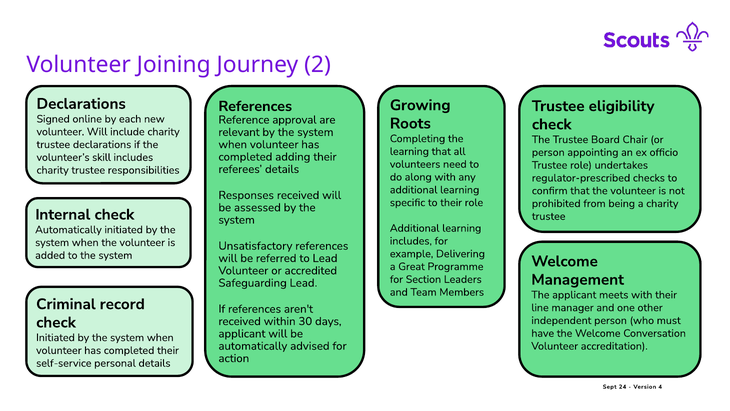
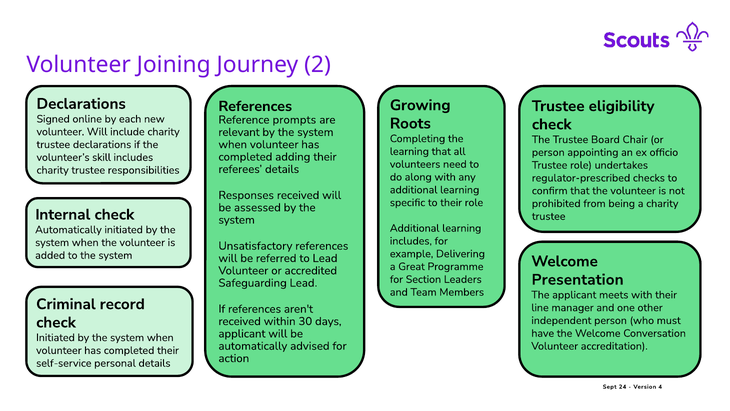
approval: approval -> prompts
Management: Management -> Presentation
